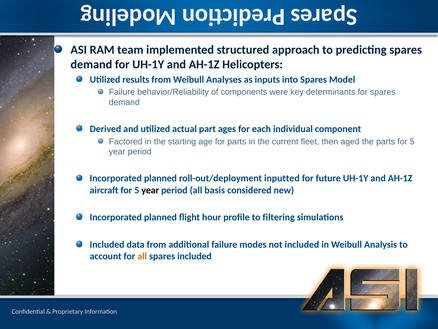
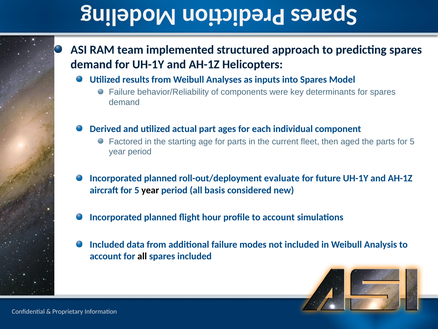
inputted: inputted -> evaluate
profile to filtering: filtering -> account
all at (142, 256) colour: orange -> black
